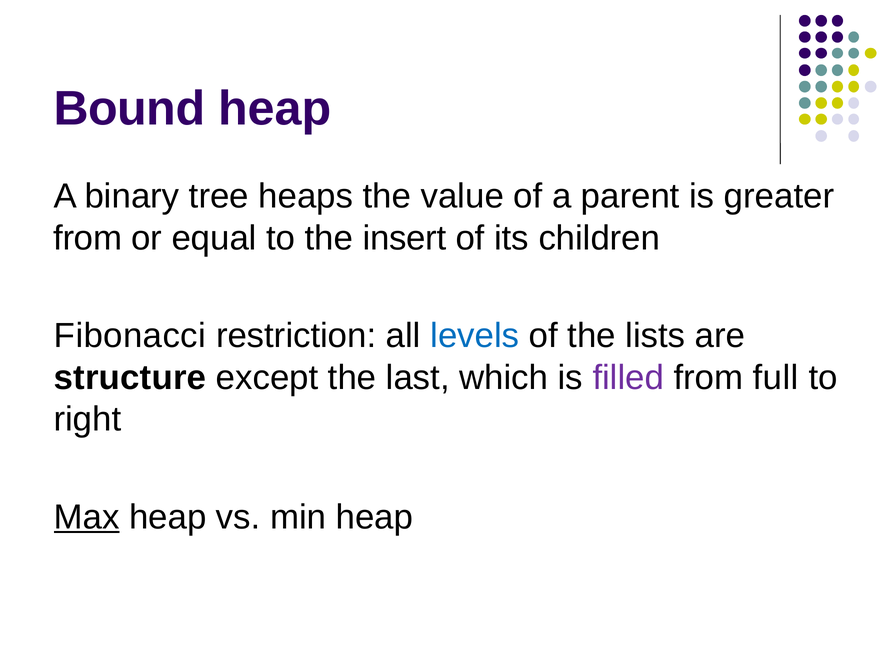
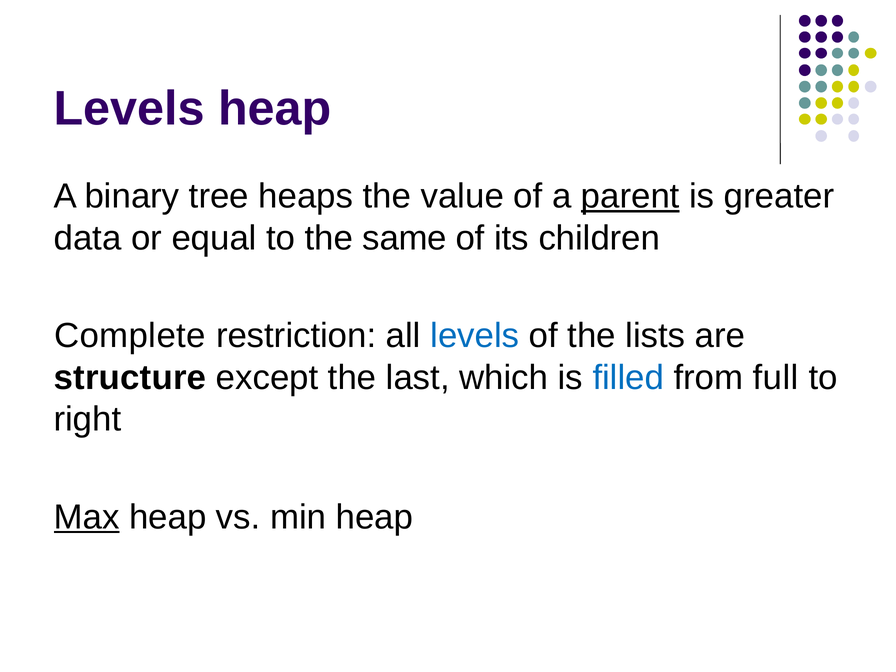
Bound at (129, 109): Bound -> Levels
parent underline: none -> present
from at (88, 238): from -> data
insert: insert -> same
Fibonacci: Fibonacci -> Complete
filled colour: purple -> blue
